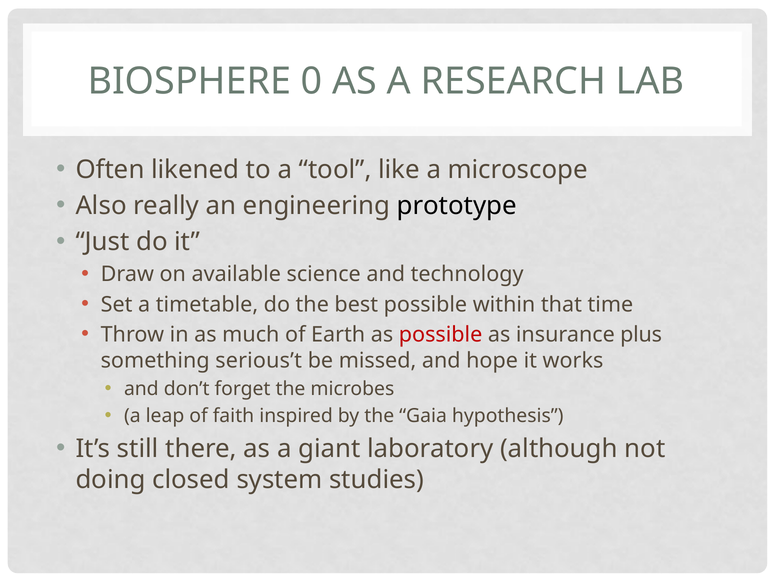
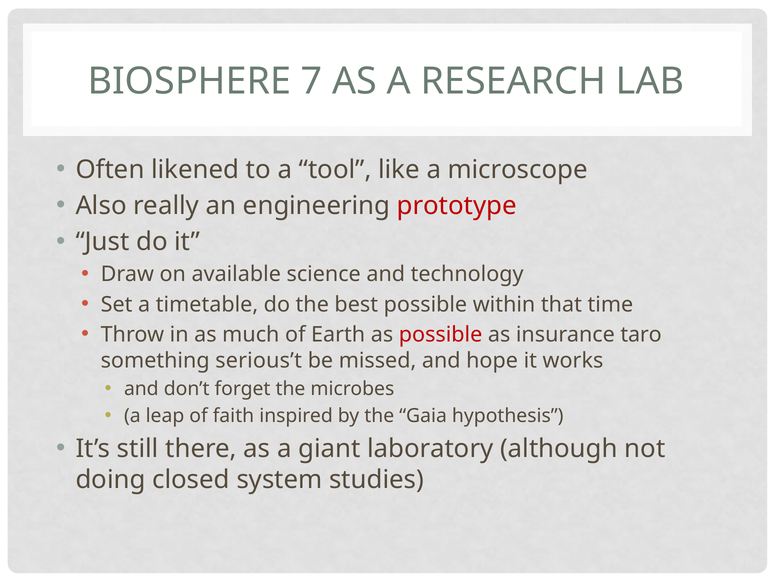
0: 0 -> 7
prototype colour: black -> red
plus: plus -> taro
